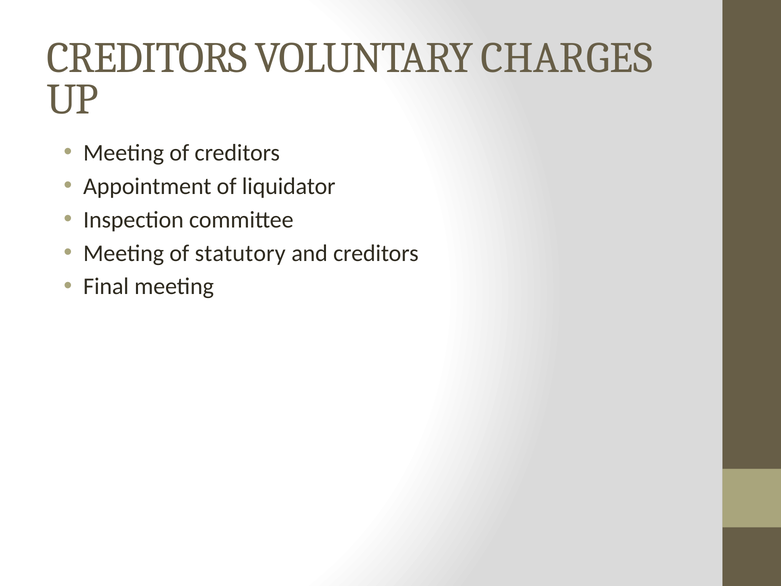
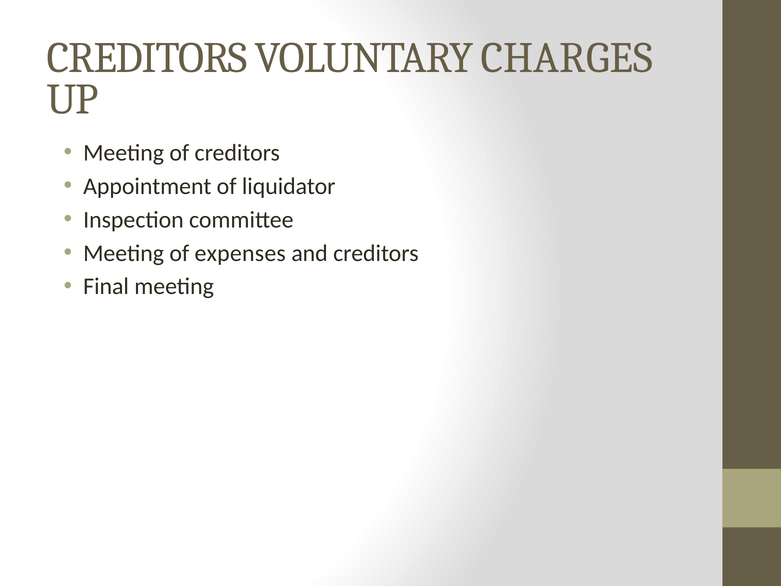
statutory: statutory -> expenses
